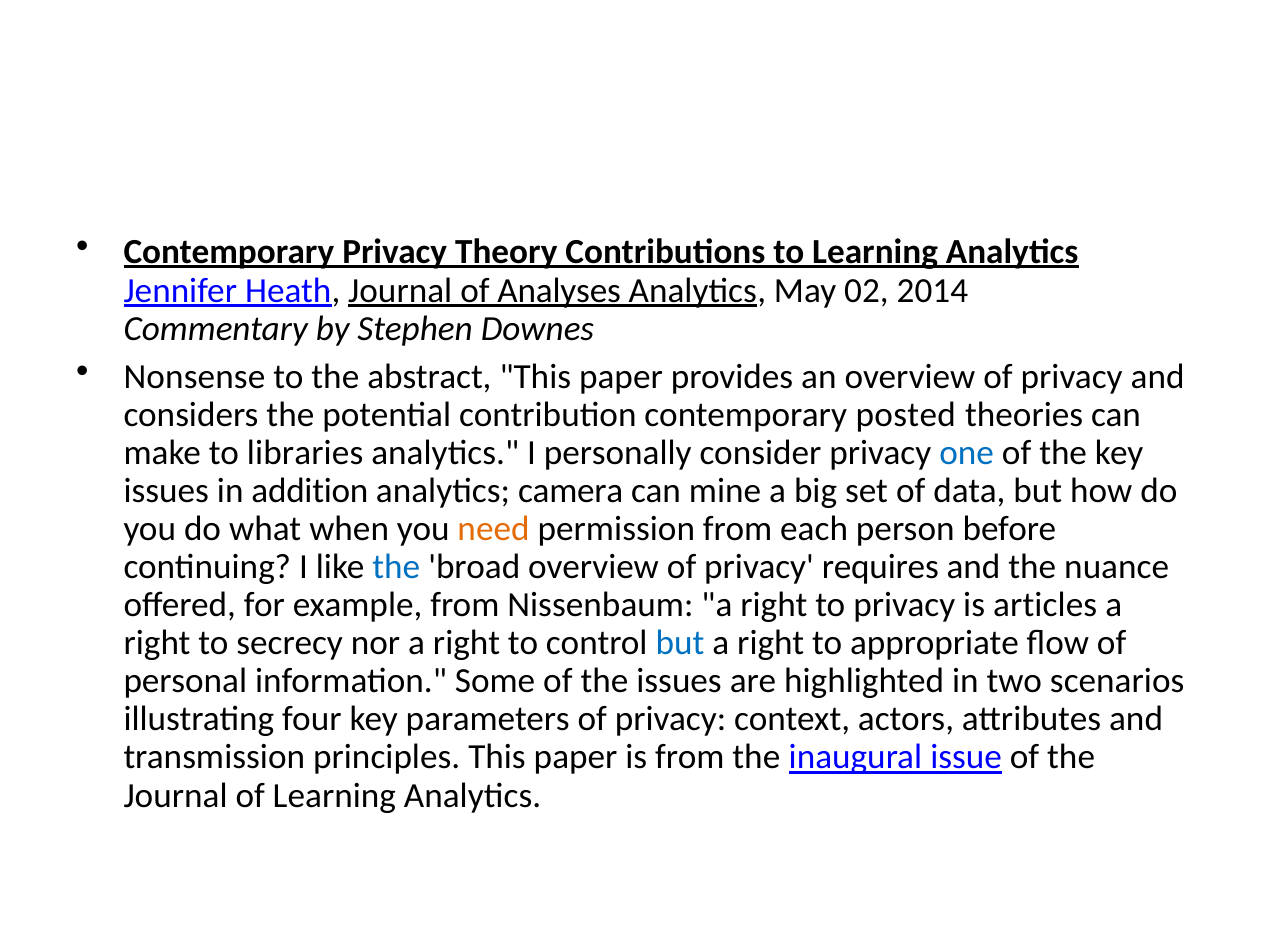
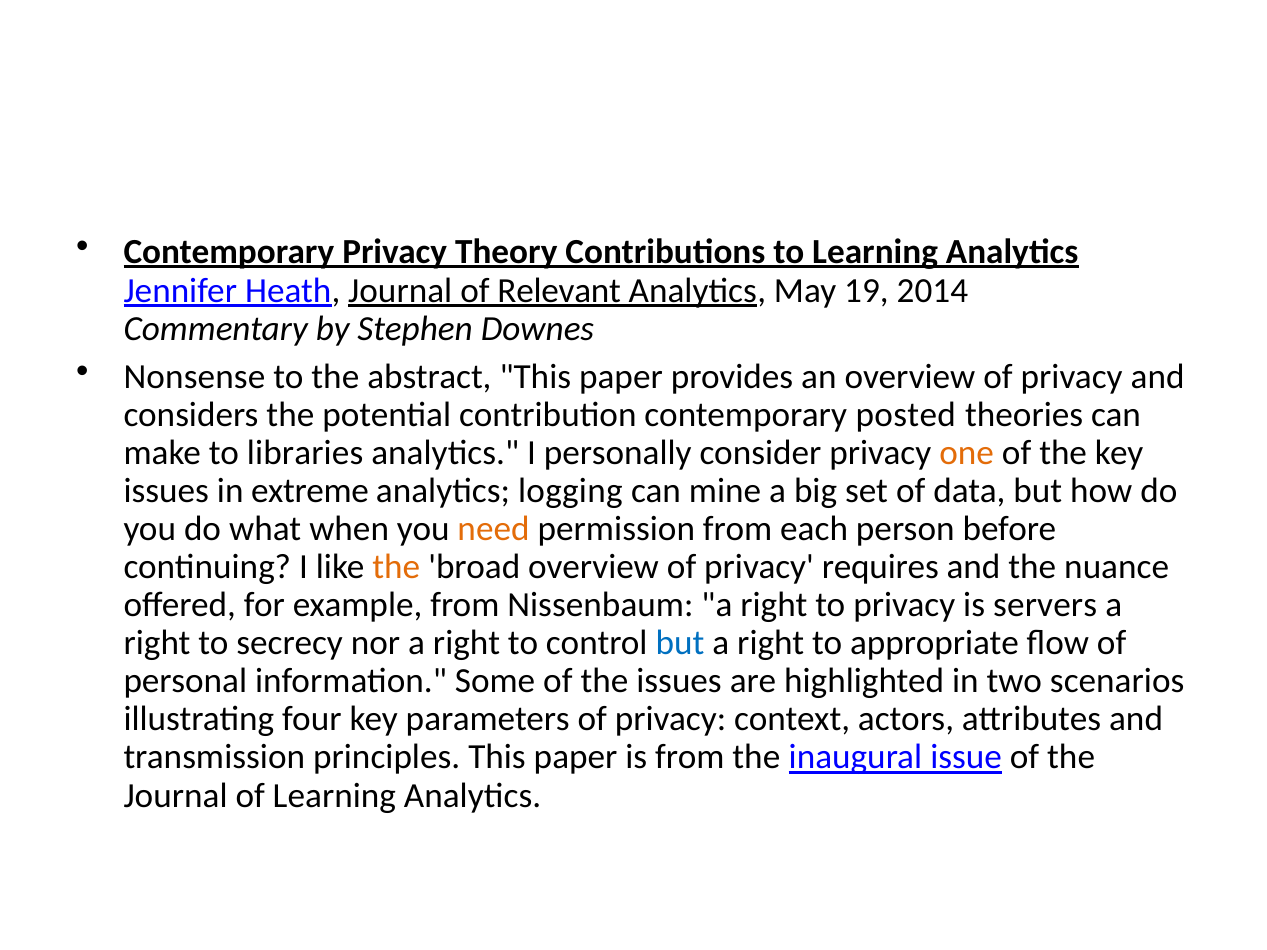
Analyses: Analyses -> Relevant
02: 02 -> 19
one colour: blue -> orange
addition: addition -> extreme
camera: camera -> logging
the at (396, 567) colour: blue -> orange
articles: articles -> servers
